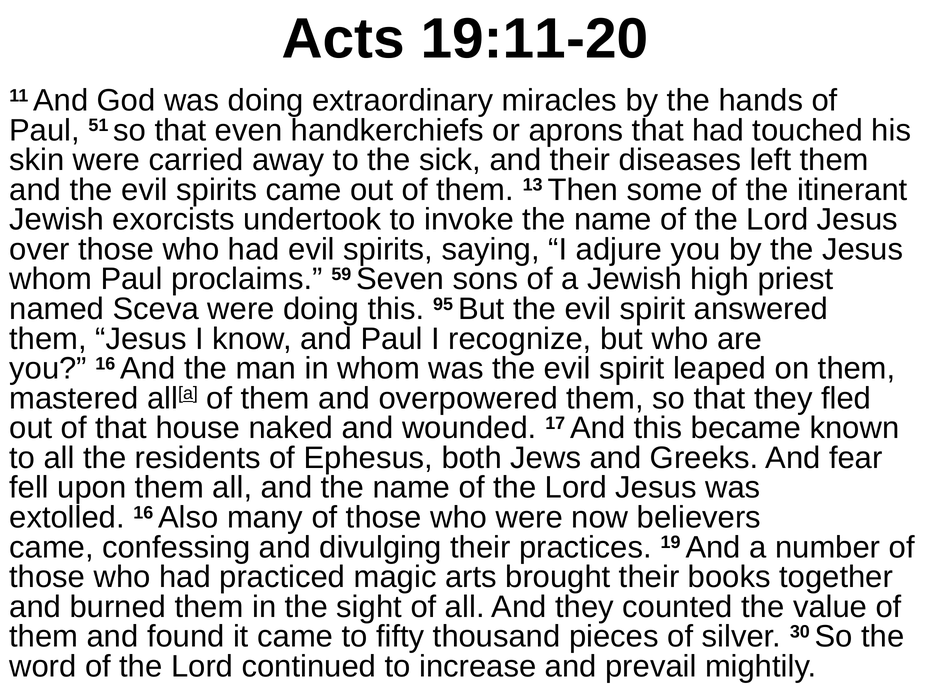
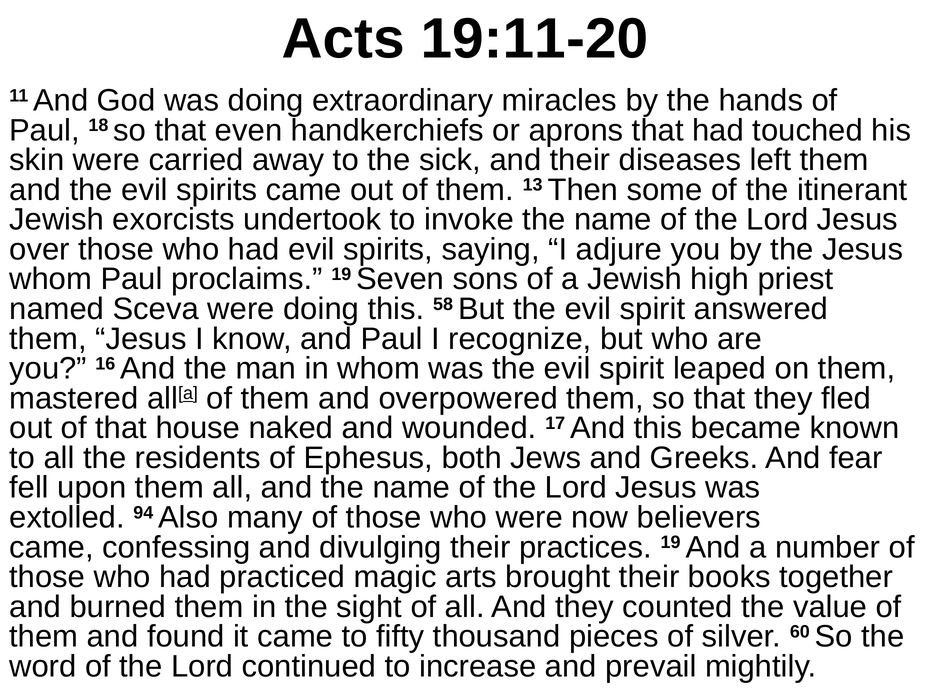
51: 51 -> 18
proclaims 59: 59 -> 19
95: 95 -> 58
extolled 16: 16 -> 94
30: 30 -> 60
